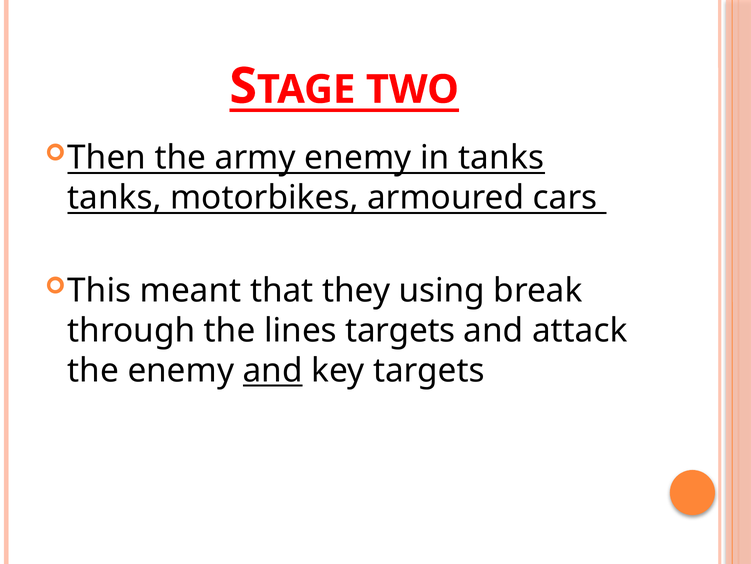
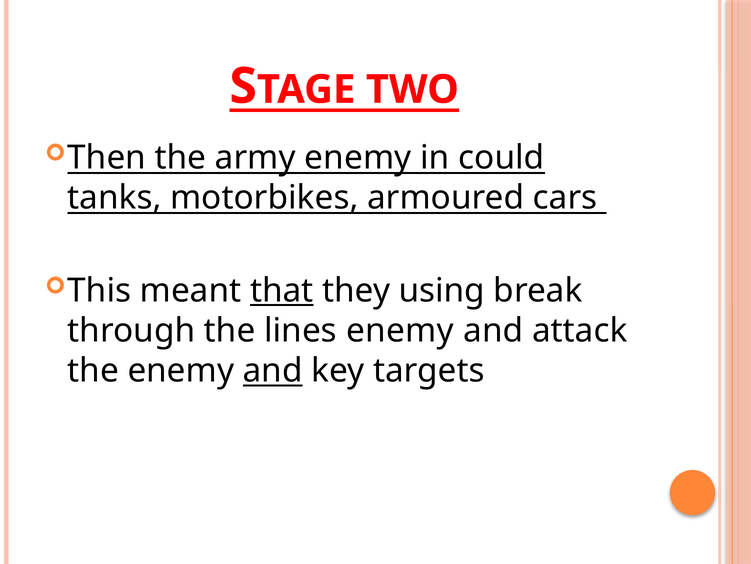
in tanks: tanks -> could
that underline: none -> present
lines targets: targets -> enemy
